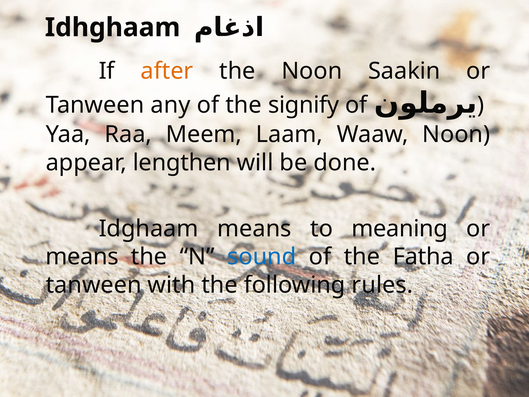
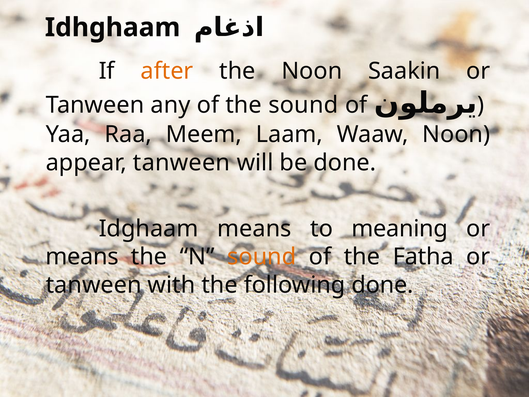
the signify: signify -> sound
appear lengthen: lengthen -> tanween
sound at (262, 257) colour: blue -> orange
following rules: rules -> done
